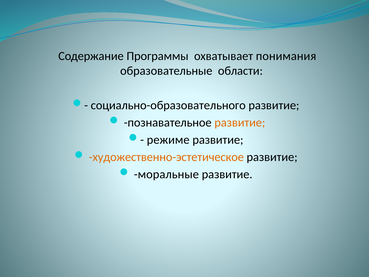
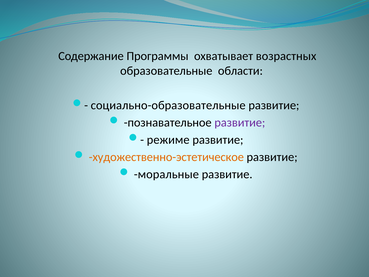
понимания: понимания -> возрастных
социально-образовательного: социально-образовательного -> социально-образовательные
развитие at (240, 122) colour: orange -> purple
